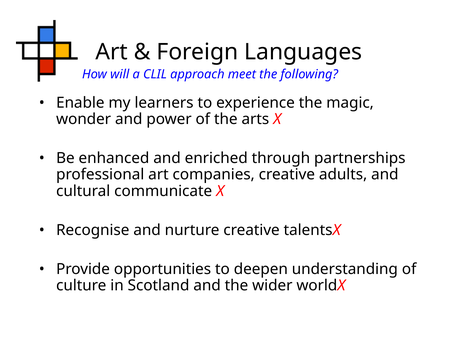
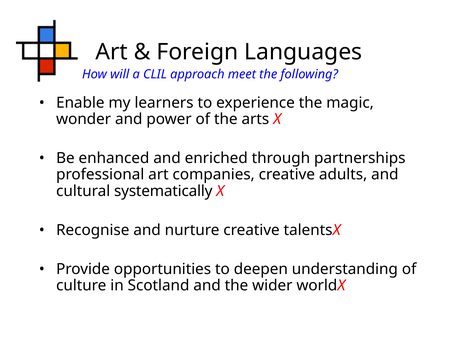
communicate: communicate -> systematically
